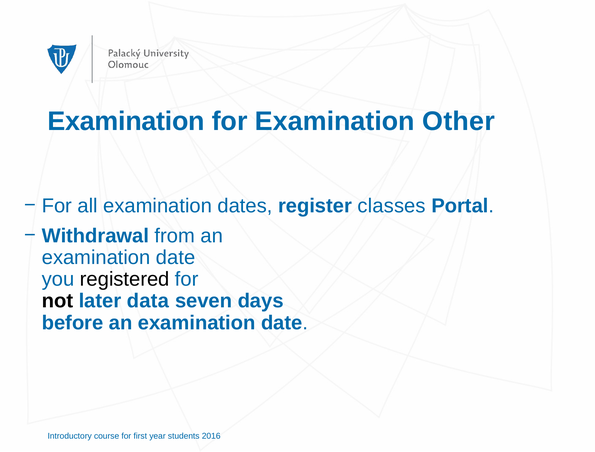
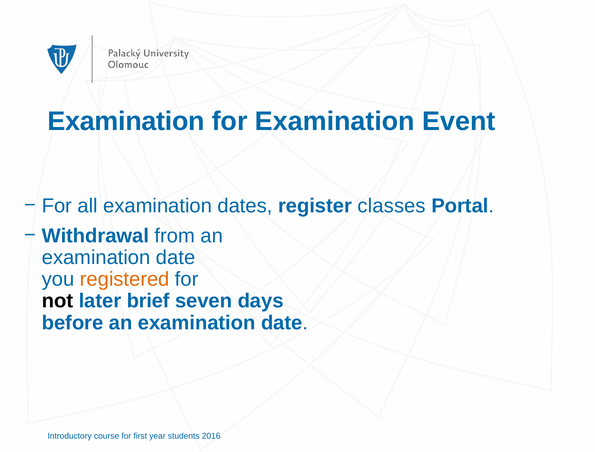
Other: Other -> Event
registered colour: black -> orange
data: data -> brief
